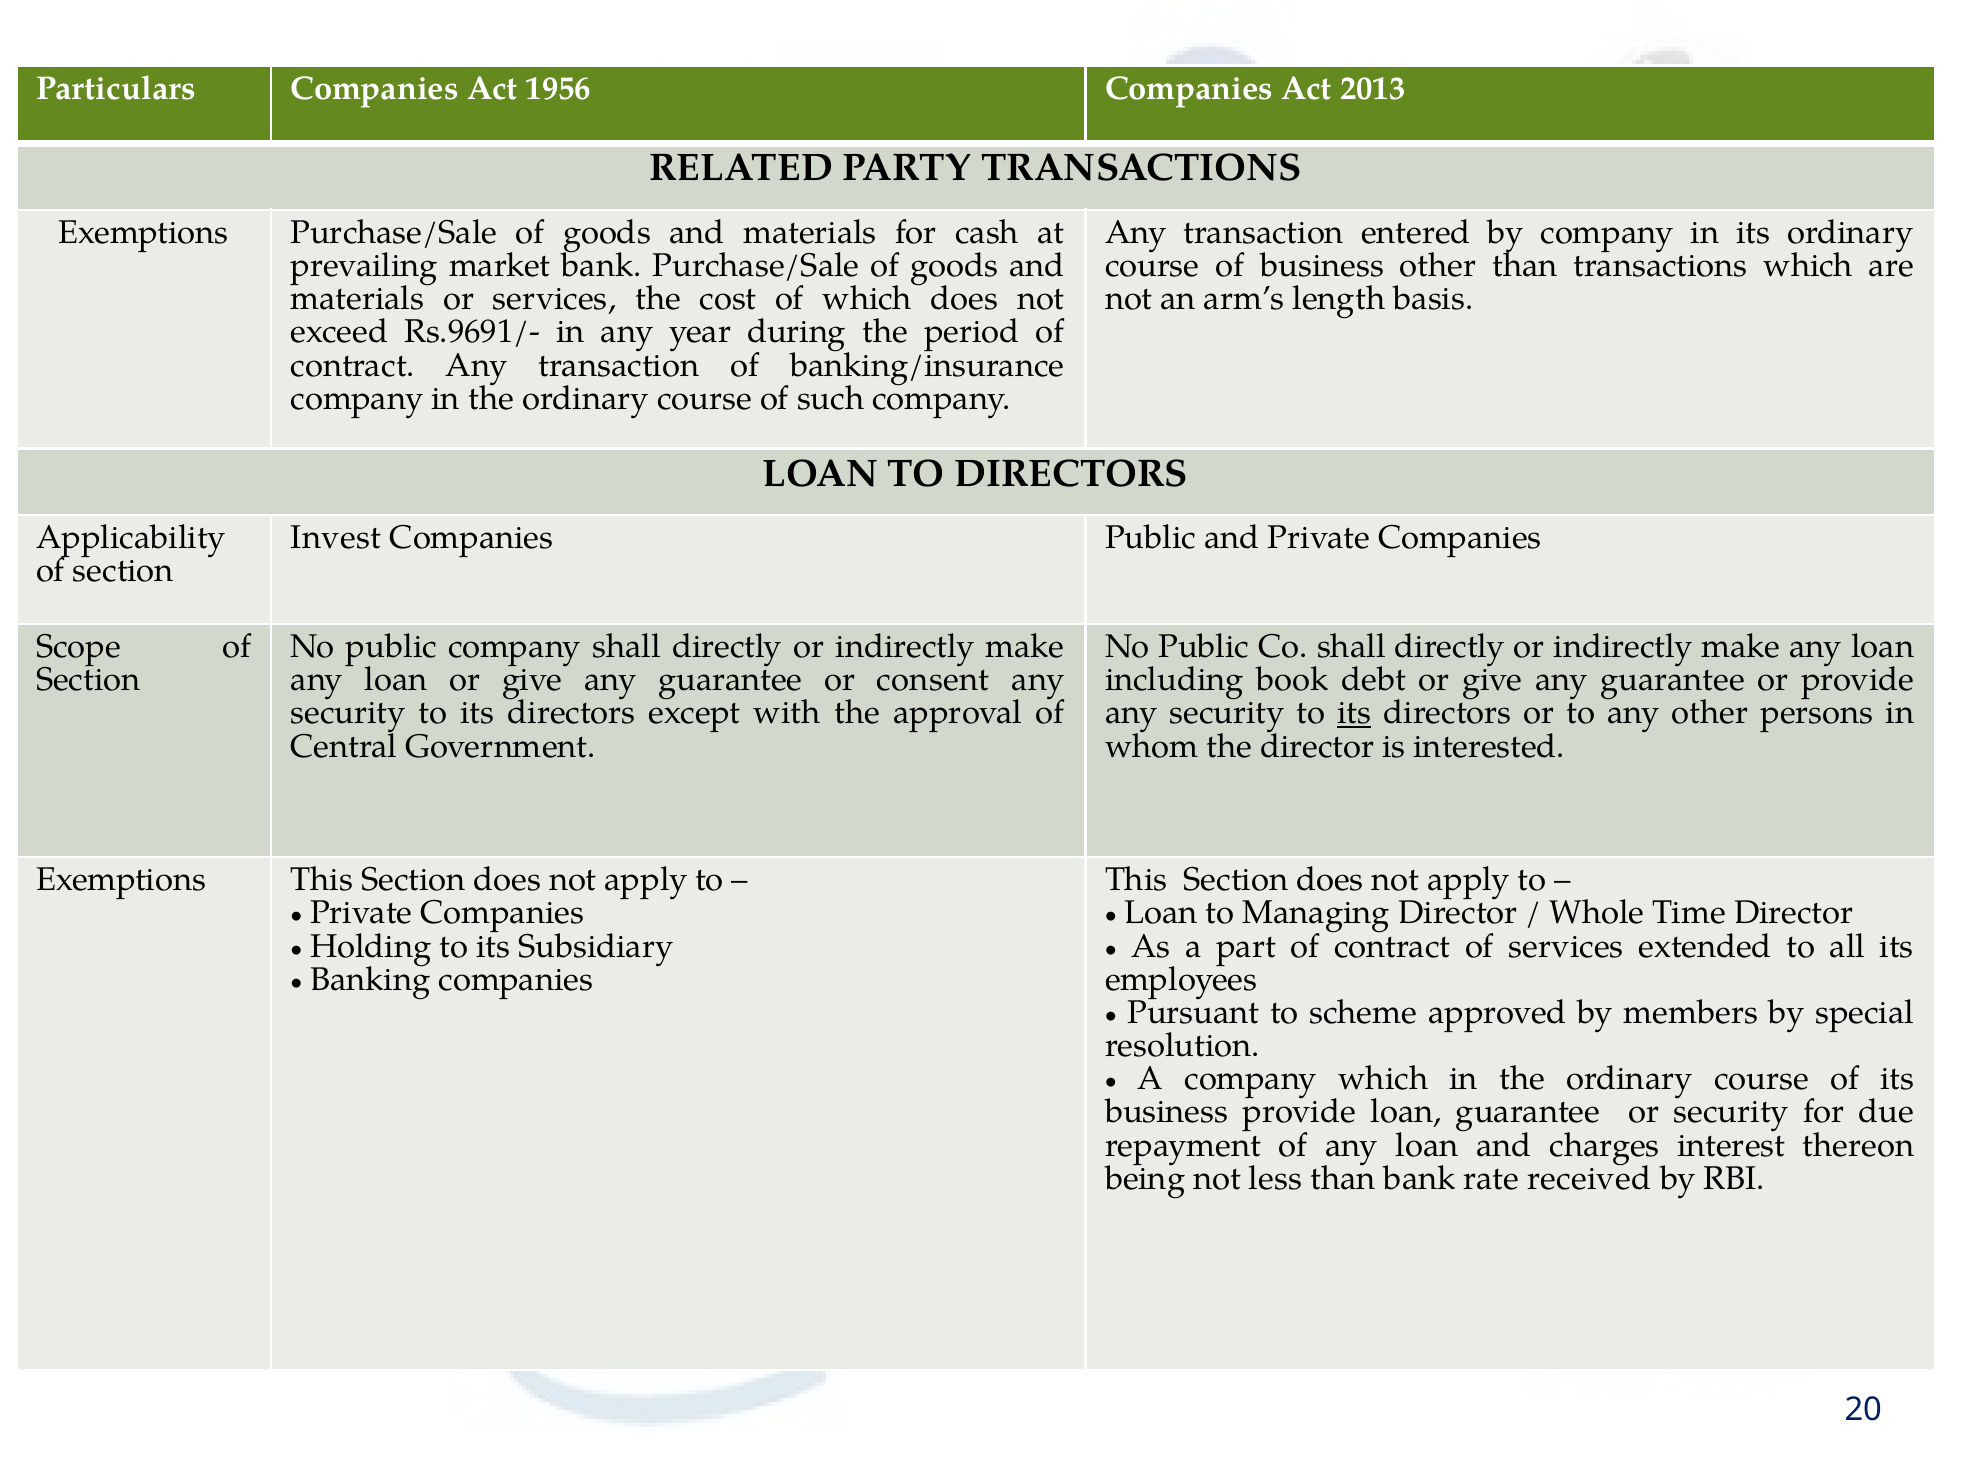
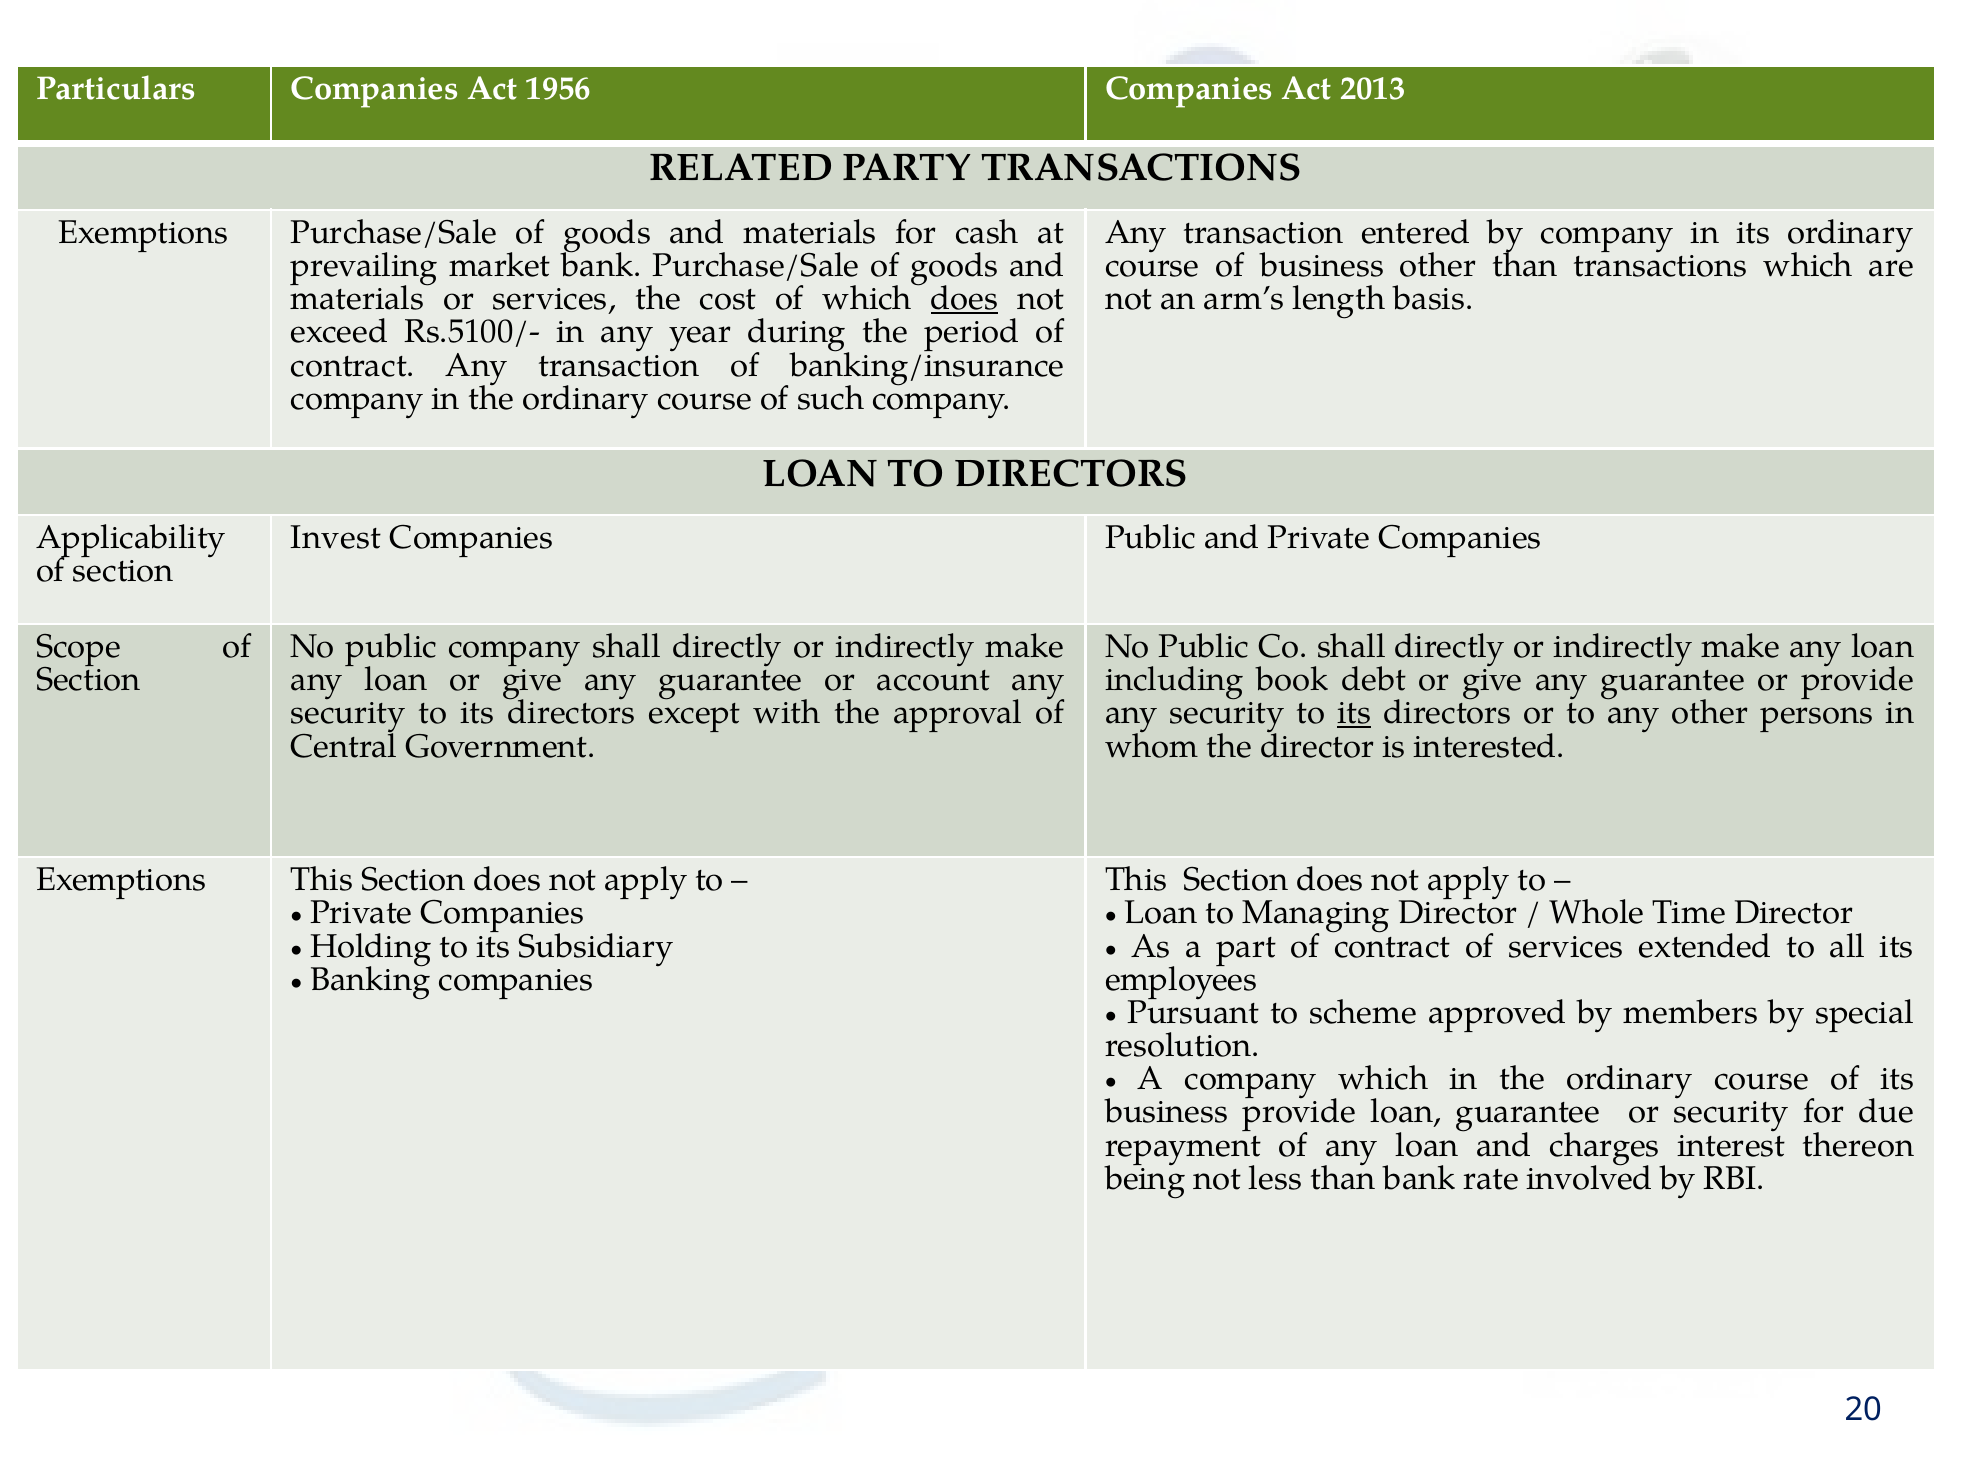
does at (965, 299) underline: none -> present
Rs.9691/-: Rs.9691/- -> Rs.5100/-
consent: consent -> account
received: received -> involved
